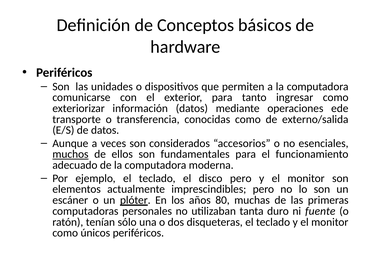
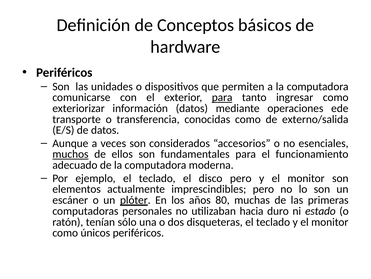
para at (222, 97) underline: none -> present
tanta: tanta -> hacia
fuente: fuente -> estado
